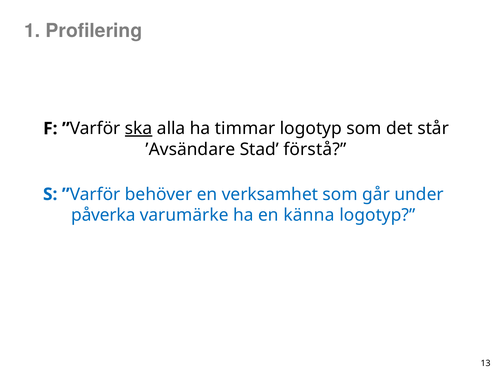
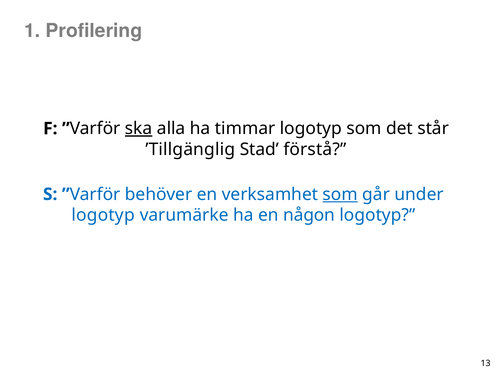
’Avsändare: ’Avsändare -> ’Tillgänglig
som at (340, 194) underline: none -> present
påverka at (103, 215): påverka -> logotyp
känna: känna -> någon
